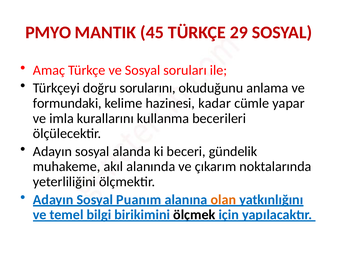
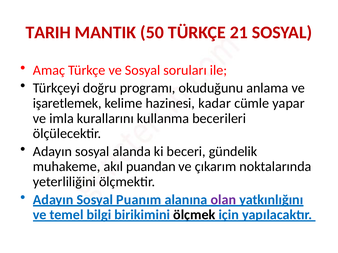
PMYO: PMYO -> TARIH
45: 45 -> 50
29: 29 -> 21
sorularını: sorularını -> programı
formundaki: formundaki -> işaretlemek
alanında: alanında -> puandan
olan colour: orange -> purple
